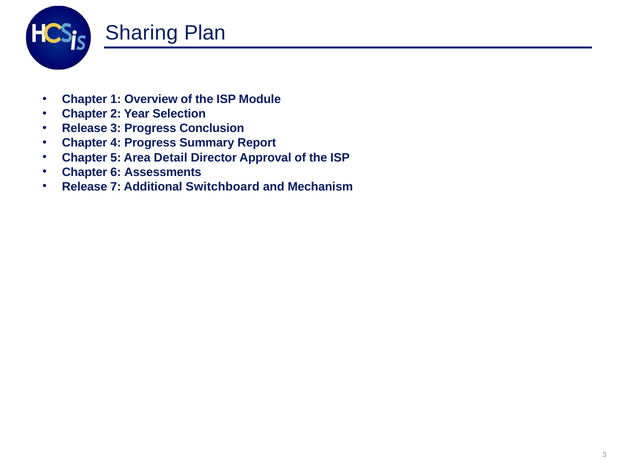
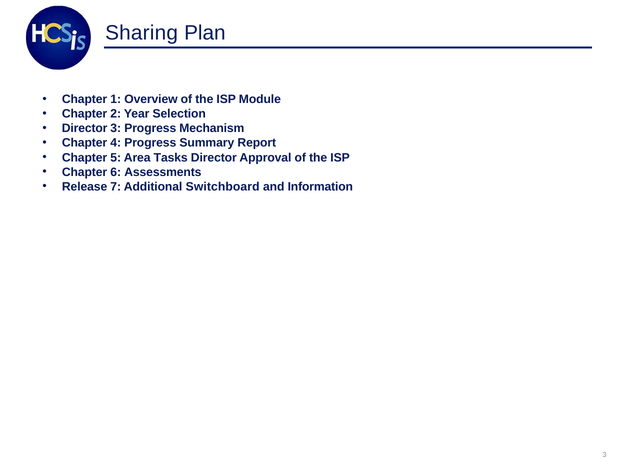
Release at (85, 129): Release -> Director
Conclusion: Conclusion -> Mechanism
Detail: Detail -> Tasks
Mechanism: Mechanism -> Information
